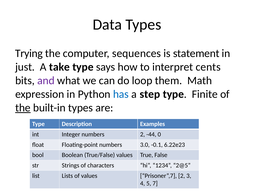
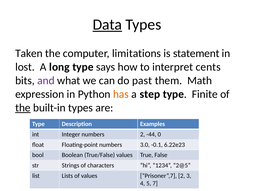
Data underline: none -> present
Trying: Trying -> Taken
sequences: sequences -> limitations
just: just -> lost
take: take -> long
loop: loop -> past
has colour: blue -> orange
